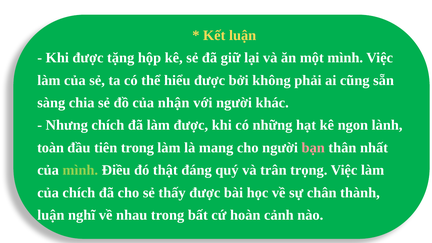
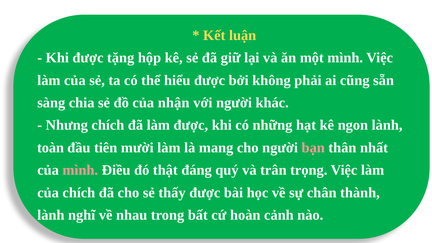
tiên trong: trong -> mười
mình at (80, 170) colour: light green -> pink
luận at (51, 215): luận -> lành
